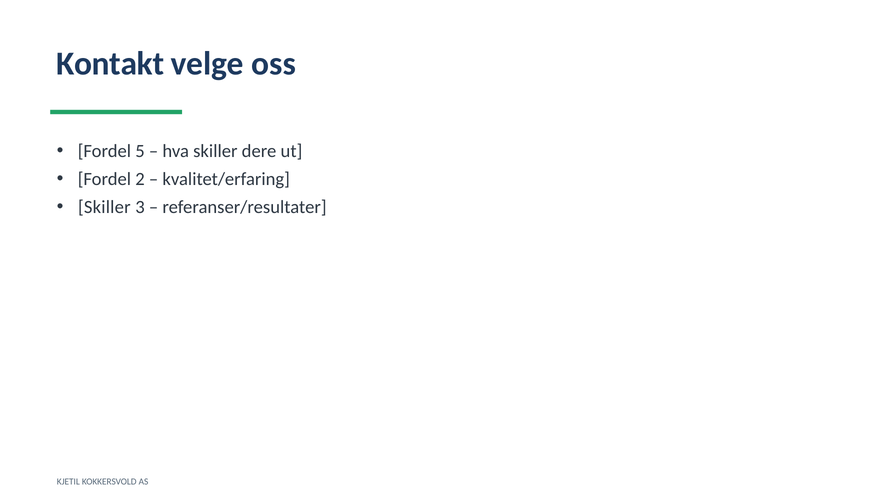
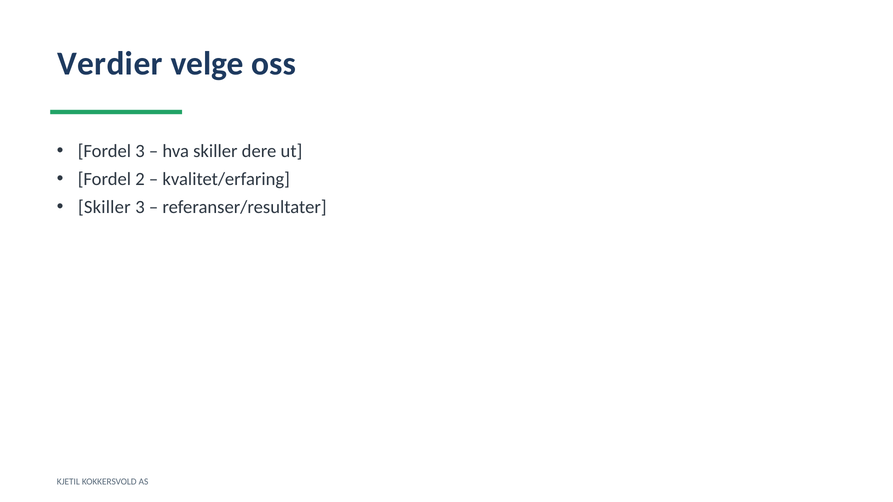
Kontakt: Kontakt -> Verdier
Fordel 5: 5 -> 3
